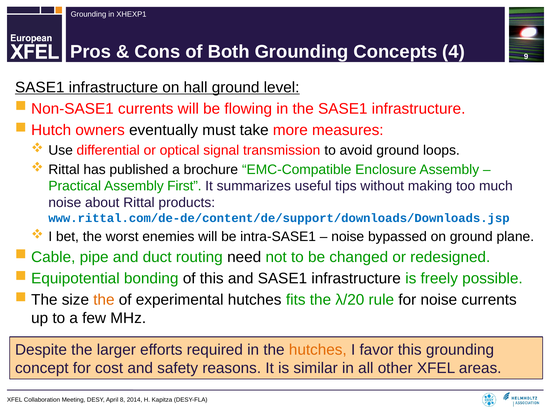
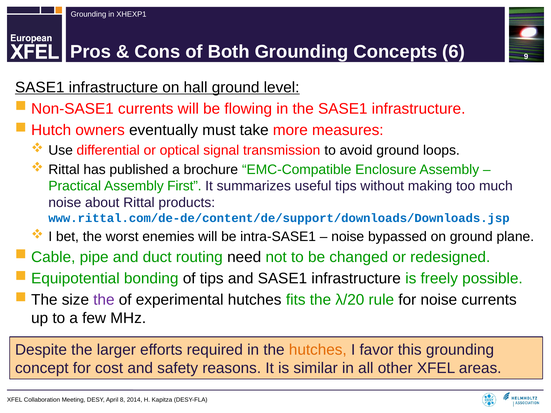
4: 4 -> 6
of this: this -> tips
the at (104, 300) colour: orange -> purple
